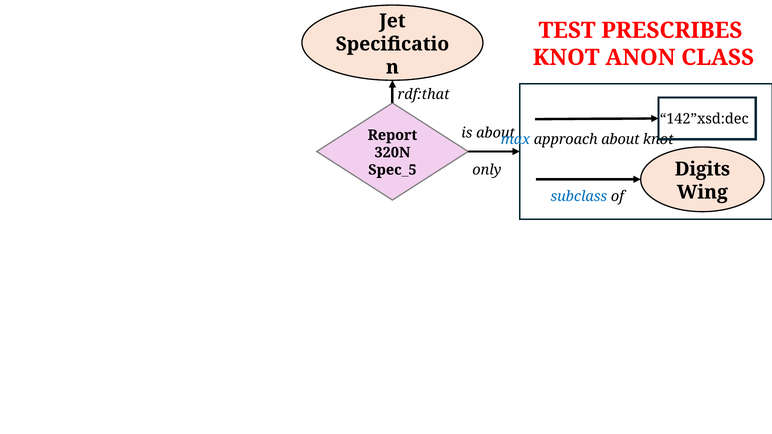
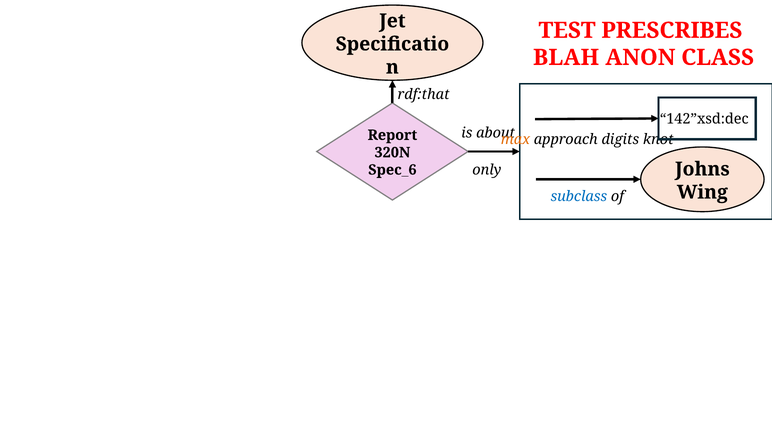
KNOT at (566, 57): KNOT -> BLAH
max colour: blue -> orange
approach about: about -> digits
Digits: Digits -> Johns
Spec_5: Spec_5 -> Spec_6
